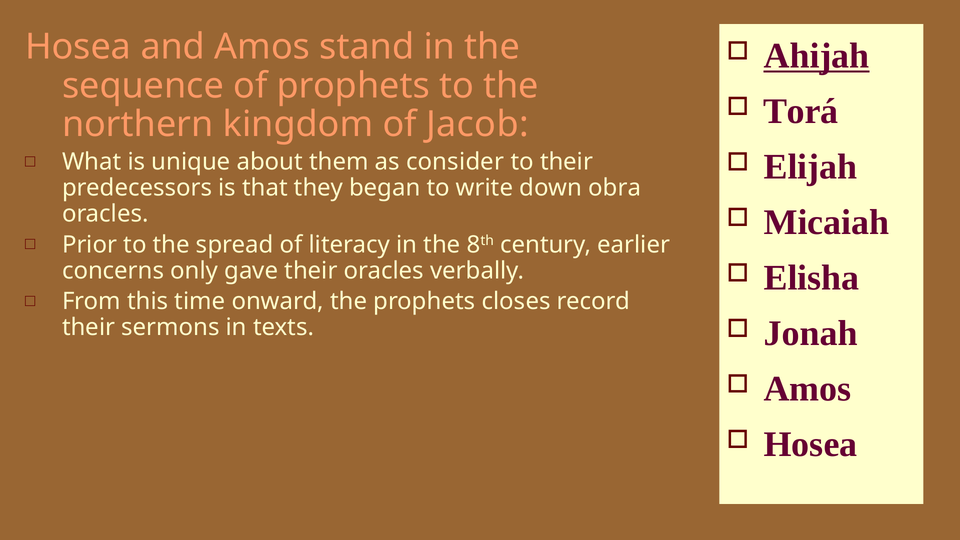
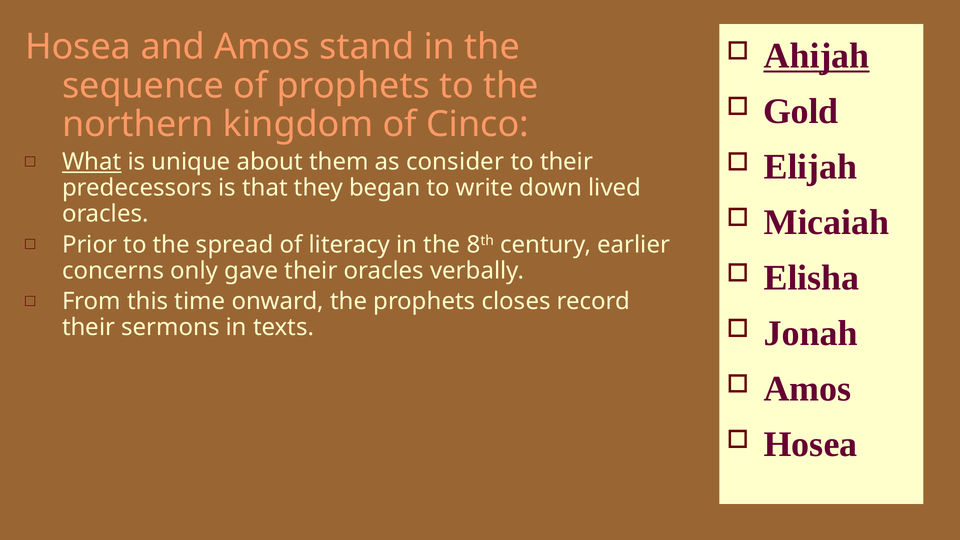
Torá: Torá -> Gold
Jacob: Jacob -> Cinco
What underline: none -> present
obra: obra -> lived
